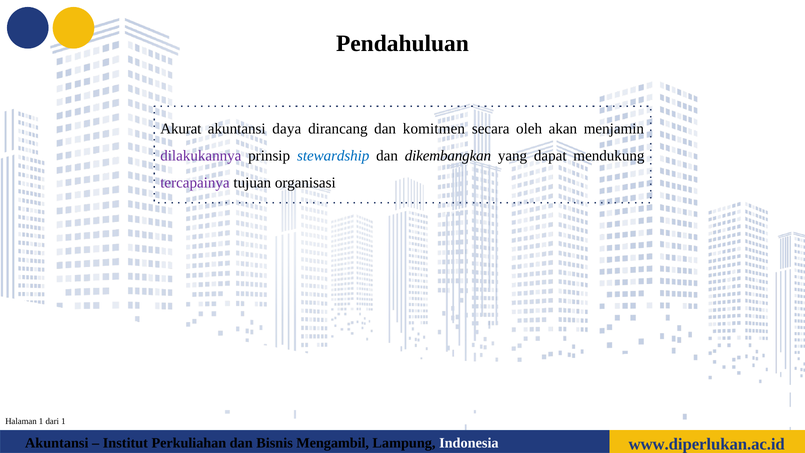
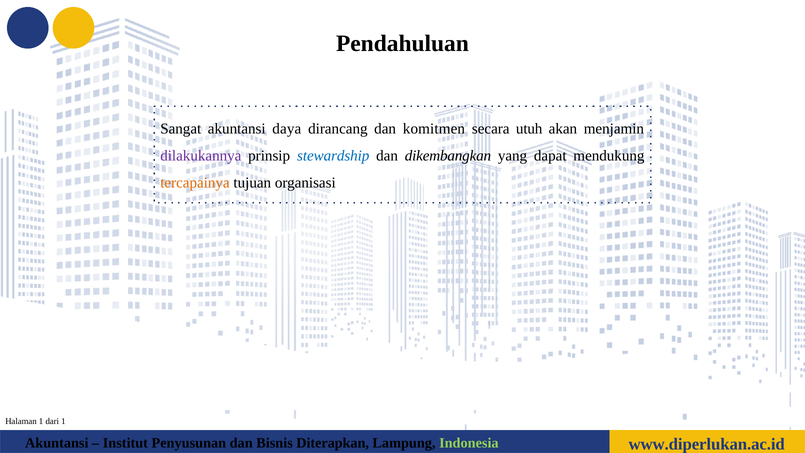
Akurat: Akurat -> Sangat
oleh: oleh -> utuh
tercapainya colour: purple -> orange
Perkuliahan: Perkuliahan -> Penyusunan
Mengambil: Mengambil -> Diterapkan
Indonesia colour: white -> light green
